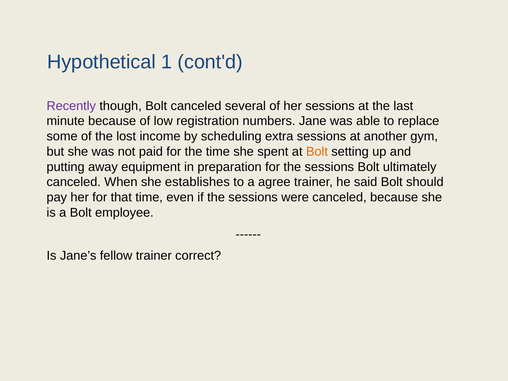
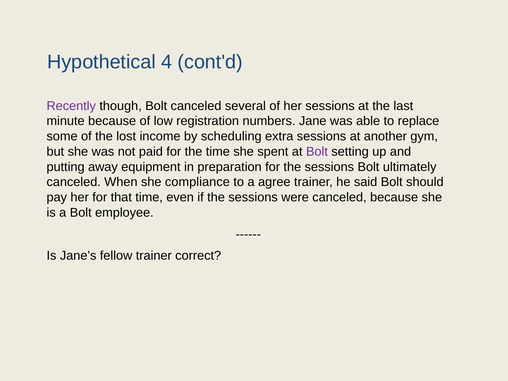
1: 1 -> 4
Bolt at (317, 152) colour: orange -> purple
establishes: establishes -> compliance
